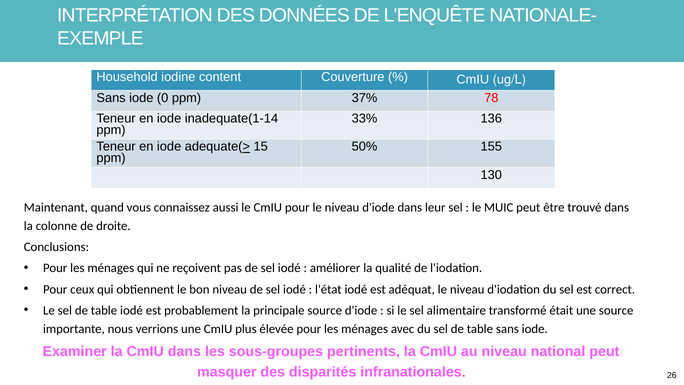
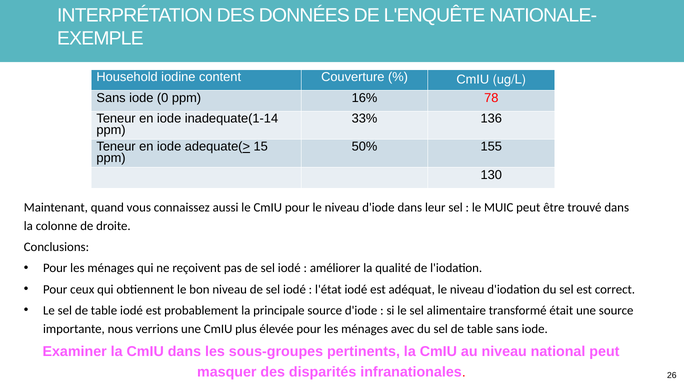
37%: 37% -> 16%
